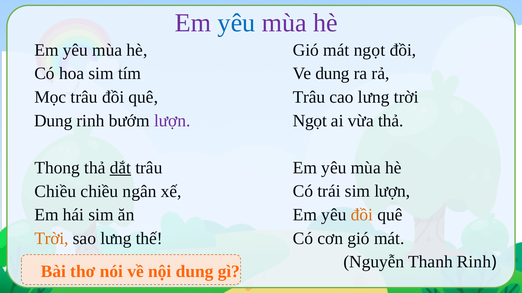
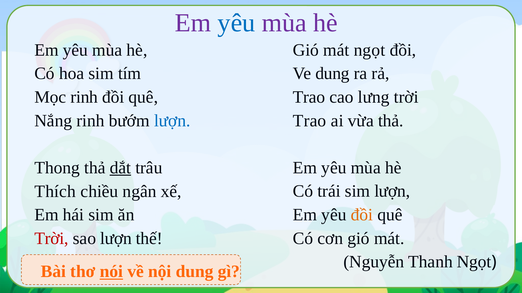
Mọc trâu: trâu -> rinh
Trâu at (309, 97): Trâu -> Trao
Dung at (53, 121): Dung -> Nắng
lượn at (172, 121) colour: purple -> blue
Ngọt at (310, 121): Ngọt -> Trao
Chiều at (55, 192): Chiều -> Thích
Trời at (52, 239) colour: orange -> red
sao lưng: lưng -> lượn
Thanh Rinh: Rinh -> Ngọt
nói underline: none -> present
